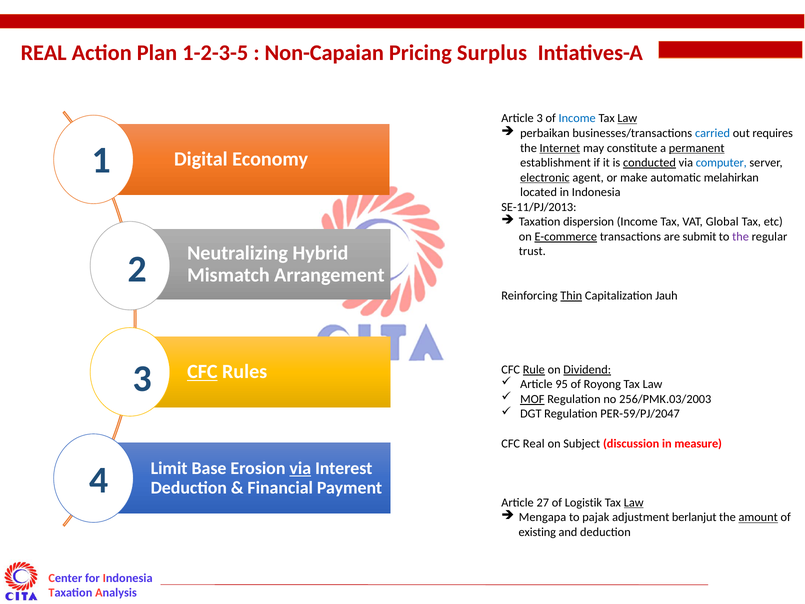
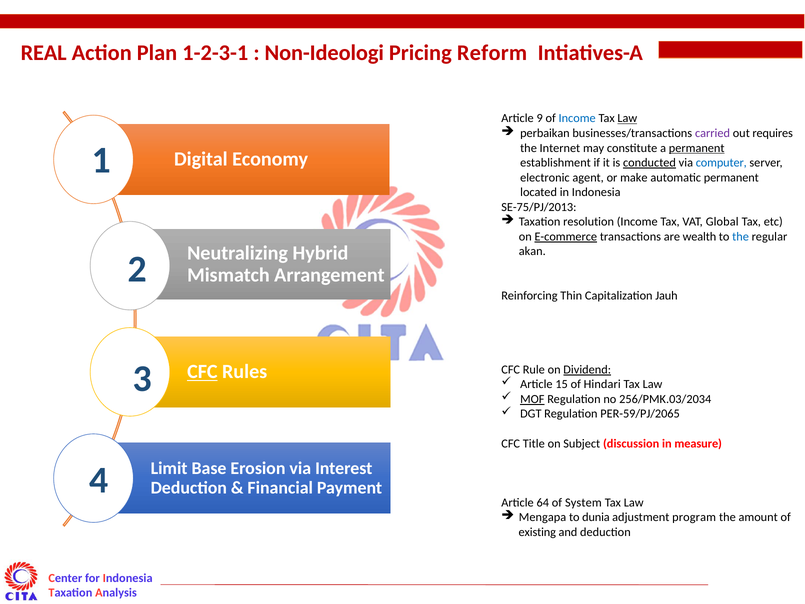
1-2-3-5: 1-2-3-5 -> 1-2-3-1
Non-Capaian: Non-Capaian -> Non-Ideologi
Surplus: Surplus -> Reform
Article 3: 3 -> 9
carried colour: blue -> purple
Internet underline: present -> none
electronic underline: present -> none
automatic melahirkan: melahirkan -> permanent
SE-11/PJ/2013: SE-11/PJ/2013 -> SE-75/PJ/2013
dispersion: dispersion -> resolution
submit: submit -> wealth
the at (741, 237) colour: purple -> blue
trust: trust -> akan
Thin underline: present -> none
Rule underline: present -> none
95: 95 -> 15
Royong: Royong -> Hindari
256/PMK.03/2003: 256/PMK.03/2003 -> 256/PMK.03/2034
PER-59/PJ/2047: PER-59/PJ/2047 -> PER-59/PJ/2065
CFC Real: Real -> Title
via at (300, 468) underline: present -> none
27: 27 -> 64
Logistik: Logistik -> System
Law at (634, 502) underline: present -> none
pajak: pajak -> dunia
berlanjut: berlanjut -> program
amount underline: present -> none
